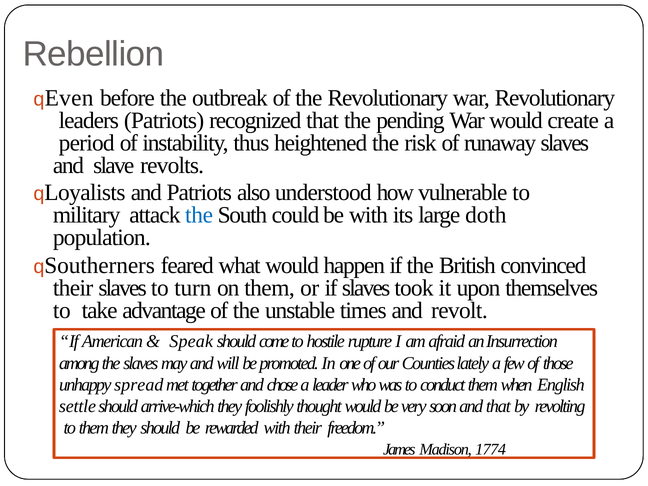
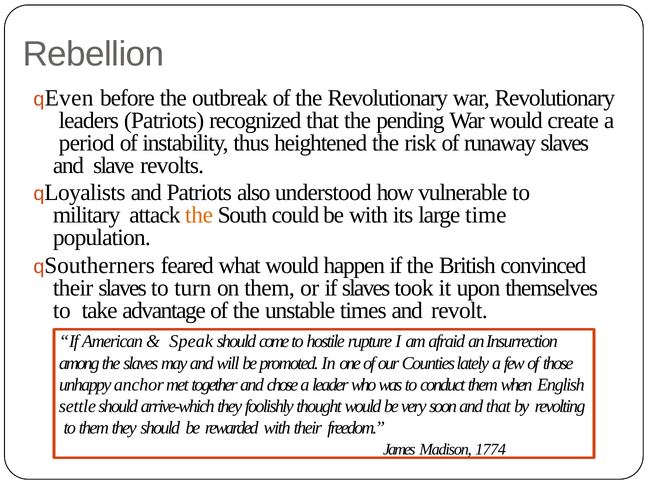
the at (199, 215) colour: blue -> orange
doth: doth -> time
spread: spread -> anchor
